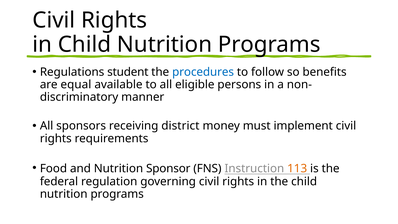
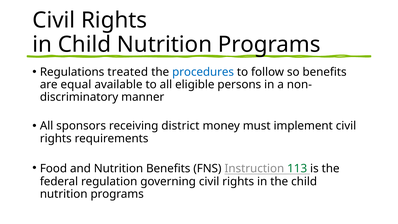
student: student -> treated
Nutrition Sponsor: Sponsor -> Benefits
113 colour: orange -> green
